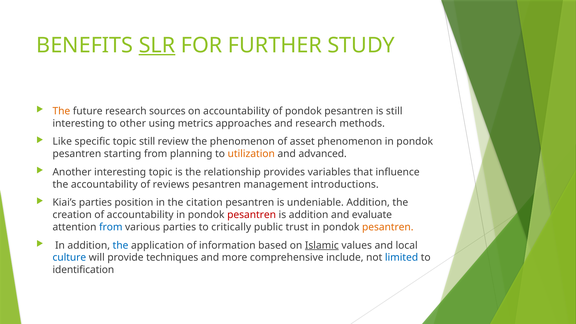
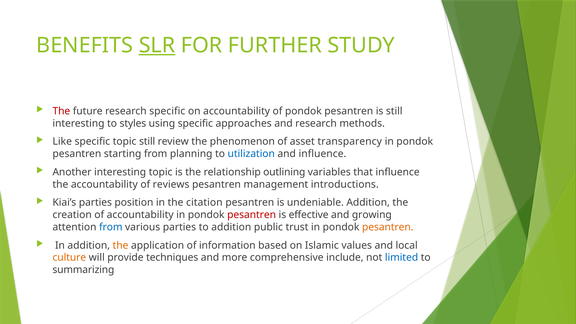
The at (61, 111) colour: orange -> red
research sources: sources -> specific
other: other -> styles
using metrics: metrics -> specific
asset phenomenon: phenomenon -> transparency
utilization colour: orange -> blue
and advanced: advanced -> influence
provides: provides -> outlining
is addition: addition -> effective
evaluate: evaluate -> growing
to critically: critically -> addition
the at (121, 245) colour: blue -> orange
Islamic underline: present -> none
culture colour: blue -> orange
identification: identification -> summarizing
